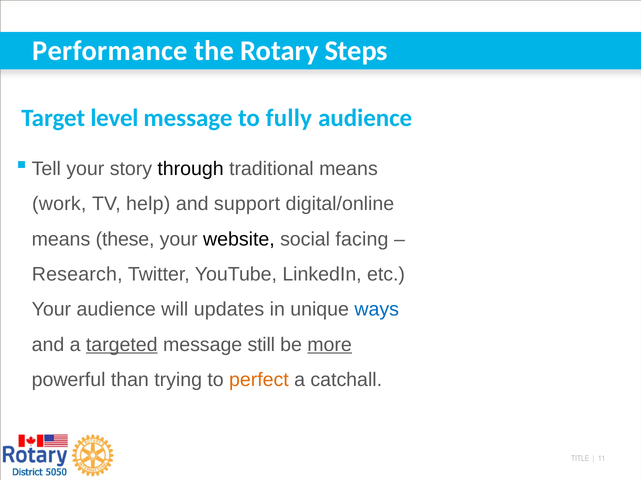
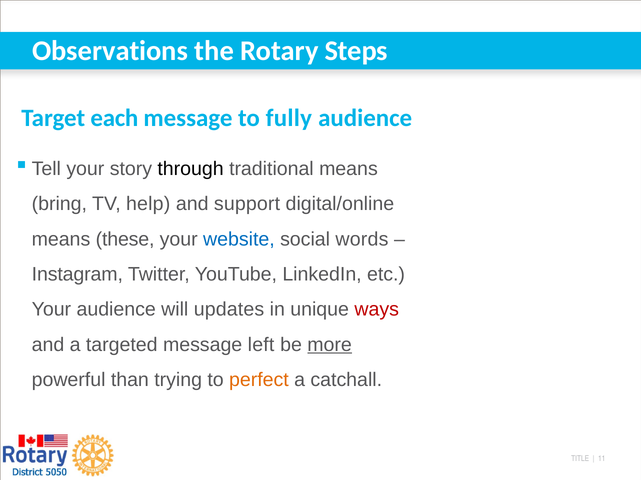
Performance: Performance -> Observations
level: level -> each
work: work -> bring
website colour: black -> blue
facing: facing -> words
Research: Research -> Instagram
ways colour: blue -> red
targeted underline: present -> none
still: still -> left
